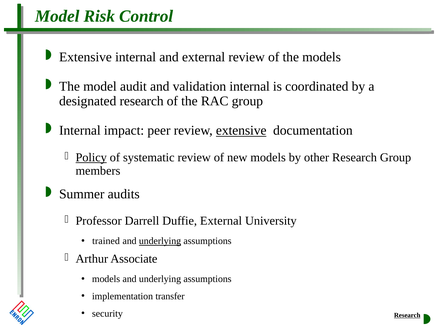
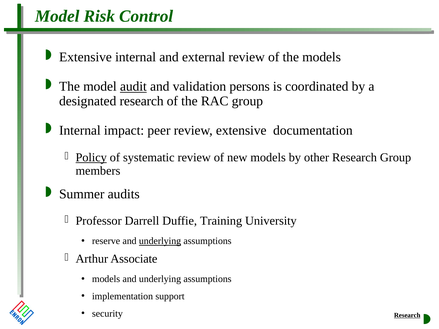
audit underline: none -> present
validation internal: internal -> persons
extensive at (241, 131) underline: present -> none
Duffie External: External -> Training
trained: trained -> reserve
transfer: transfer -> support
